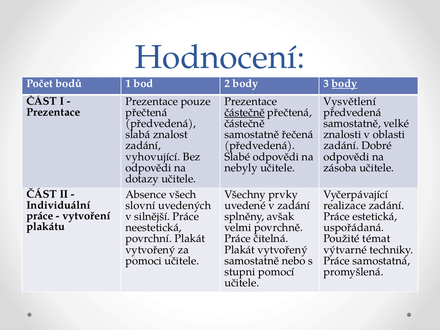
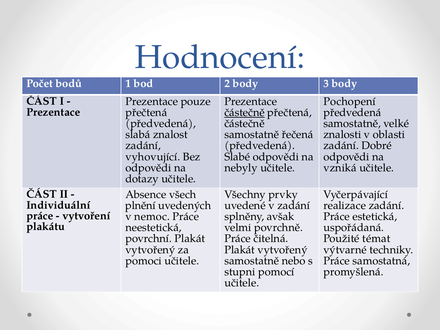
body at (344, 83) underline: present -> none
Vysvětlení: Vysvětlení -> Pochopení
zásoba: zásoba -> vzniká
slovní: slovní -> plnění
silnější: silnější -> nemoc
